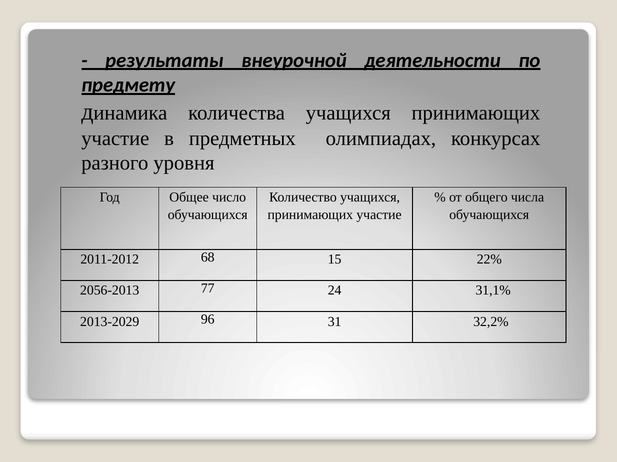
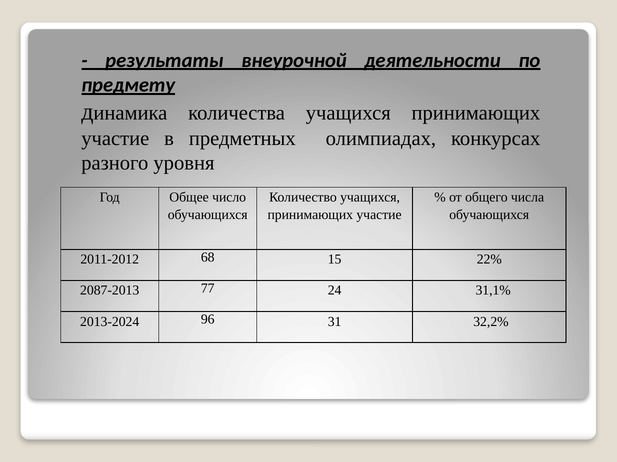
2056-2013: 2056-2013 -> 2087-2013
2013-2029: 2013-2029 -> 2013-2024
